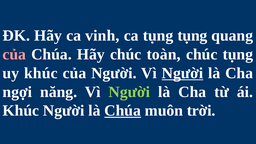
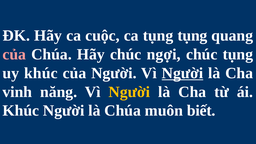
vinh: vinh -> cuộc
toàn: toàn -> ngợi
ngợi: ngợi -> vinh
Người at (129, 92) colour: light green -> yellow
Chúa at (123, 111) underline: present -> none
trời: trời -> biết
